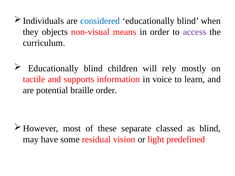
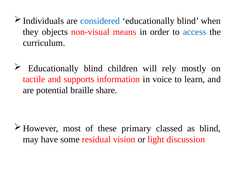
access colour: purple -> blue
braille order: order -> share
separate: separate -> primary
predefined: predefined -> discussion
